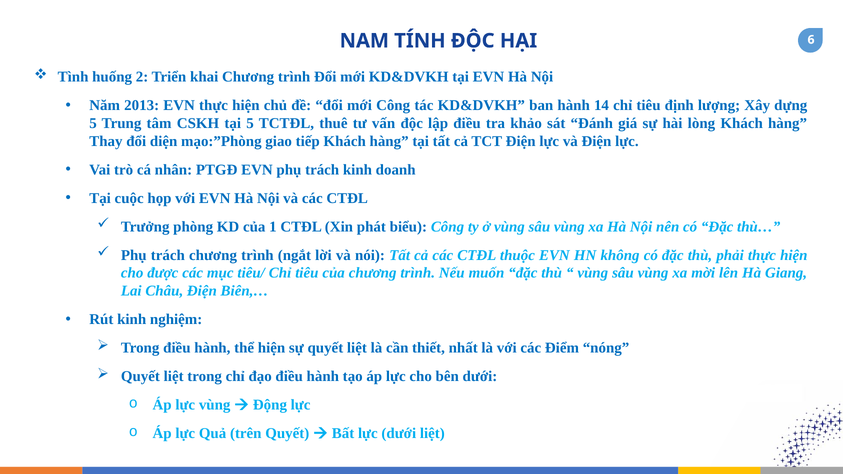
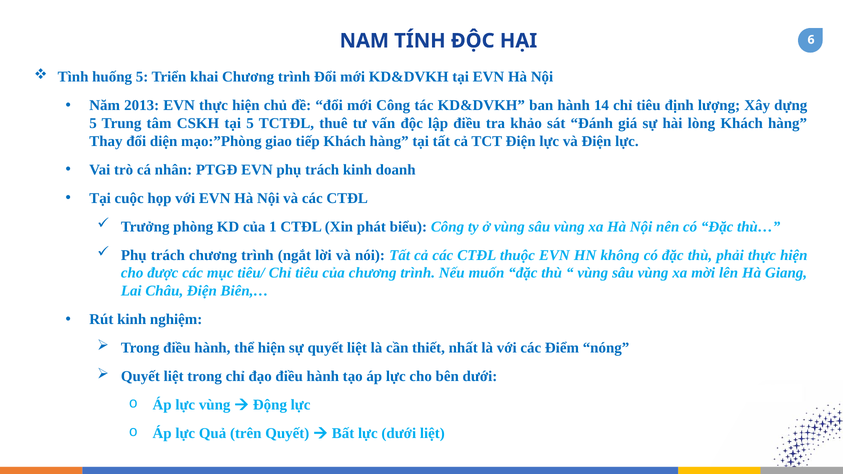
huống 2: 2 -> 5
